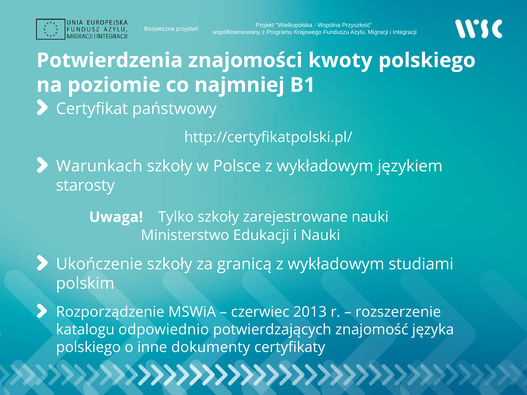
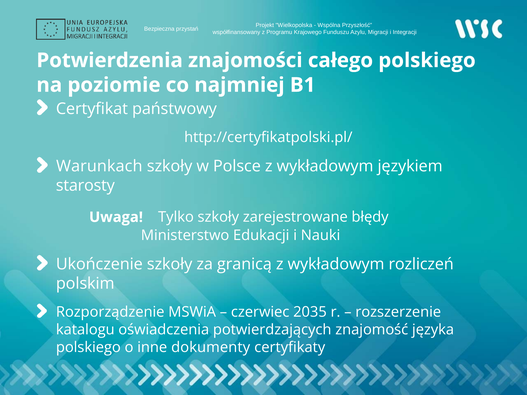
kwoty: kwoty -> całego
zarejestrowane nauki: nauki -> błędy
studiami: studiami -> rozliczeń
2013: 2013 -> 2035
odpowiednio: odpowiednio -> oświadczenia
